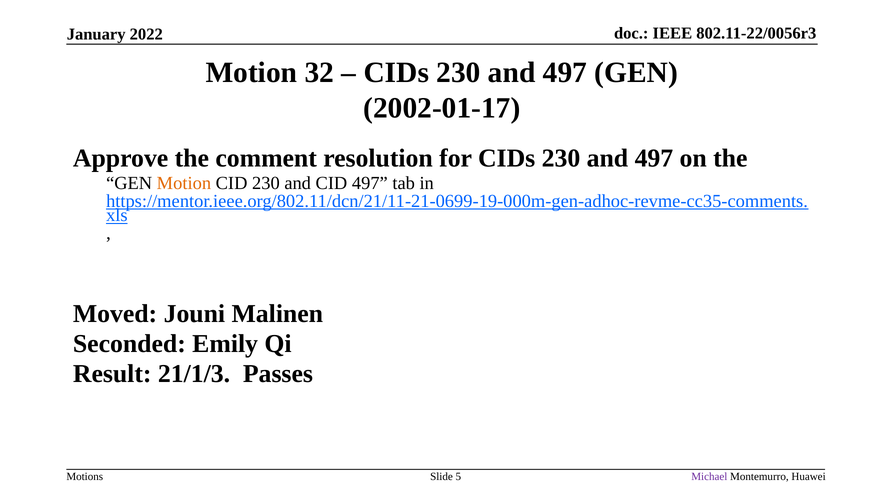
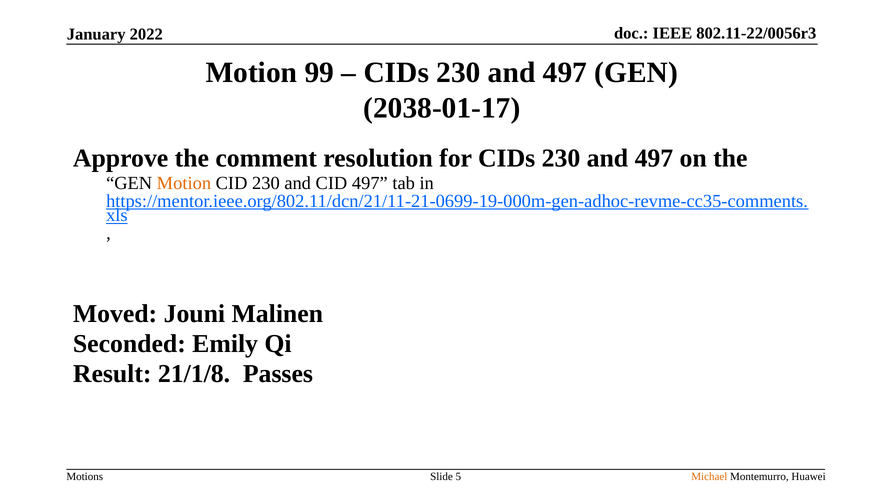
32: 32 -> 99
2002-01-17: 2002-01-17 -> 2038-01-17
21/1/3: 21/1/3 -> 21/1/8
Michael colour: purple -> orange
